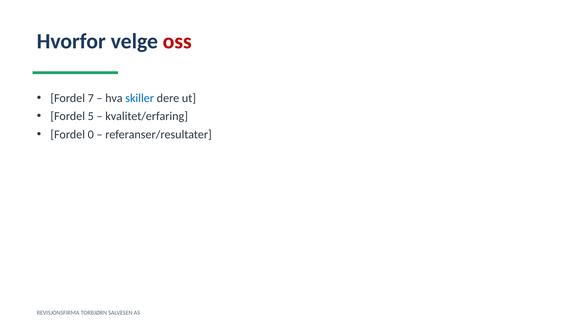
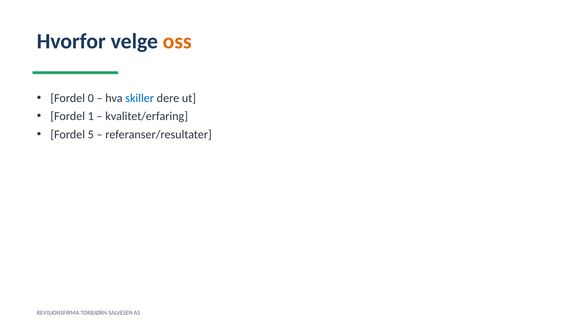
oss colour: red -> orange
7: 7 -> 0
5: 5 -> 1
0: 0 -> 5
